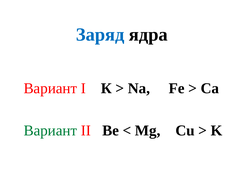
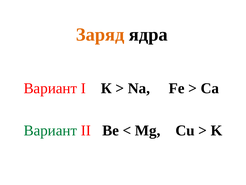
Заряд colour: blue -> orange
